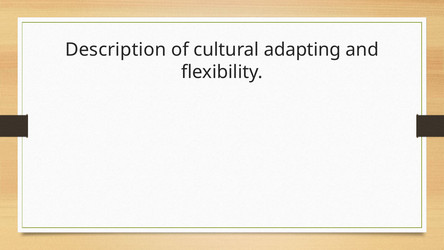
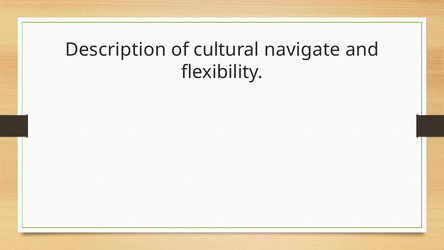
adapting: adapting -> navigate
